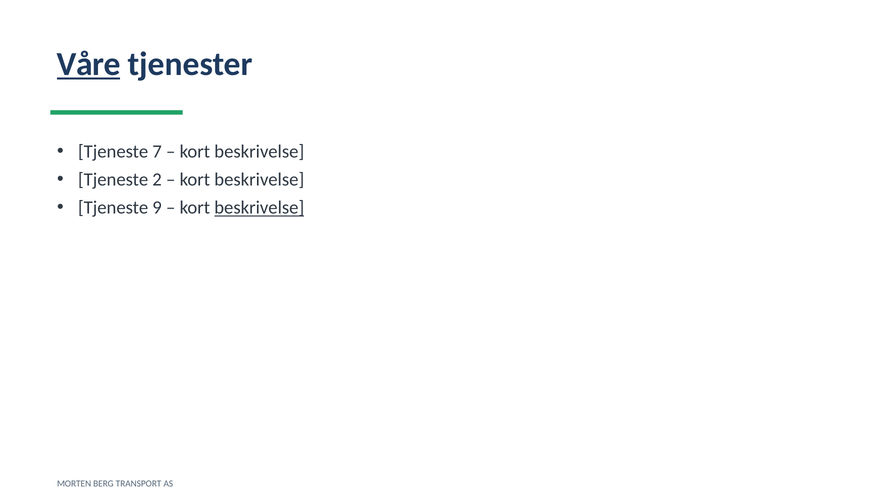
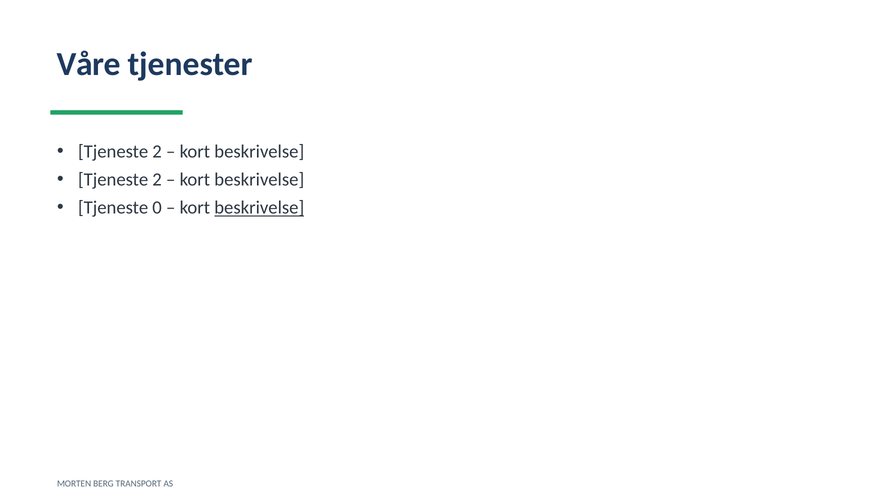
Våre underline: present -> none
7 at (157, 152): 7 -> 2
9: 9 -> 0
